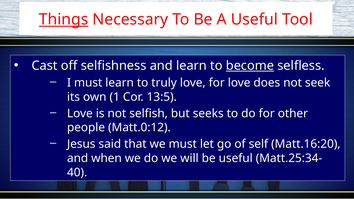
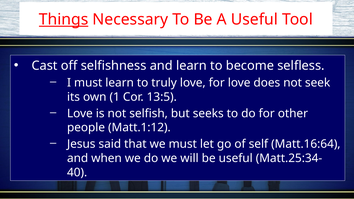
become underline: present -> none
Matt.0:12: Matt.0:12 -> Matt.1:12
Matt.16:20: Matt.16:20 -> Matt.16:64
